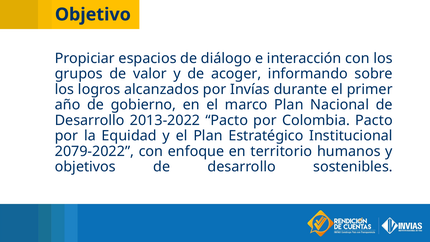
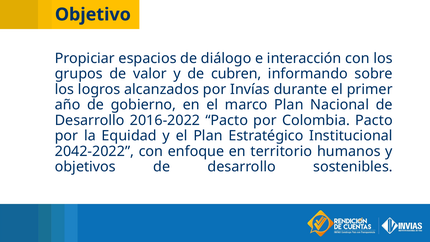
acoger: acoger -> cubren
2013-2022: 2013-2022 -> 2016-2022
2079-2022: 2079-2022 -> 2042-2022
